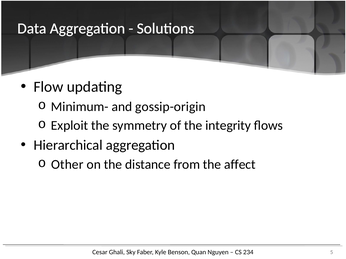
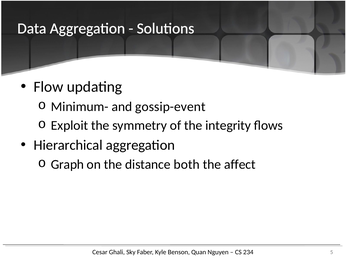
gossip-origin: gossip-origin -> gossip-event
Other: Other -> Graph
from: from -> both
